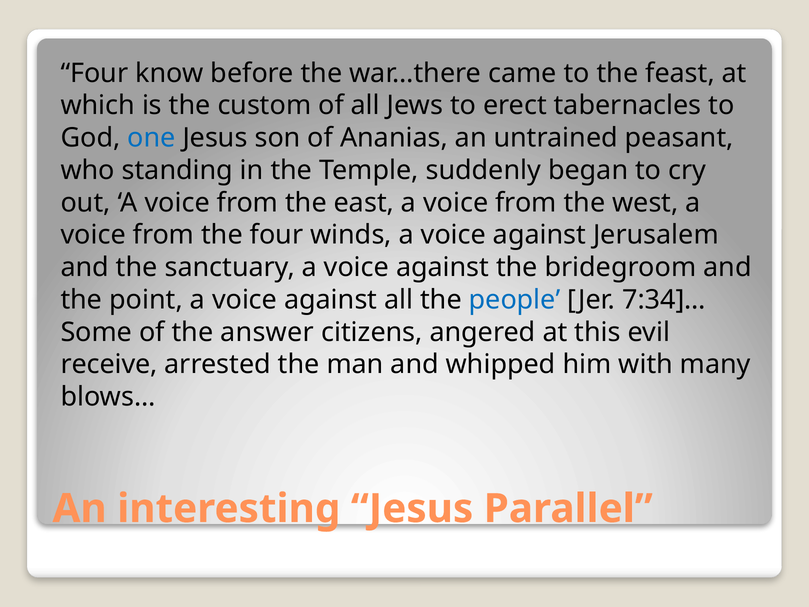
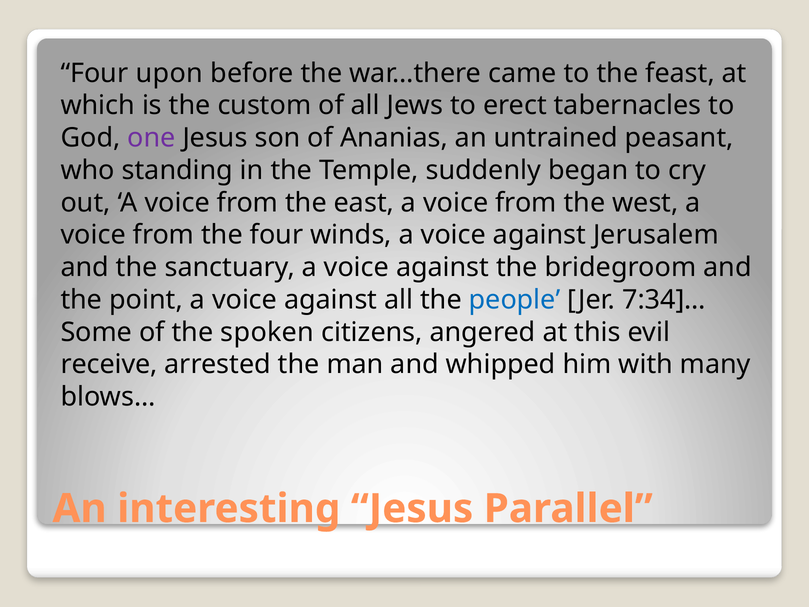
know: know -> upon
one colour: blue -> purple
answer: answer -> spoken
